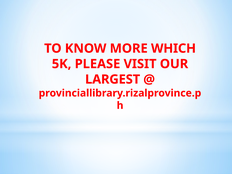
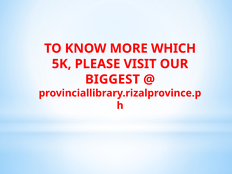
LARGEST: LARGEST -> BIGGEST
